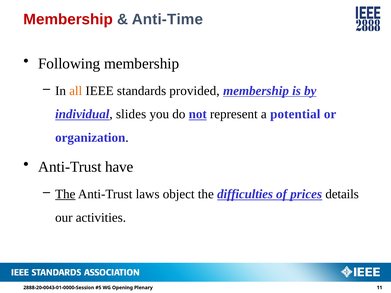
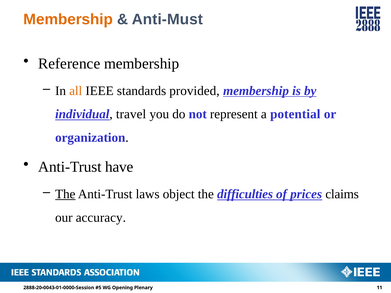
Membership at (68, 19) colour: red -> orange
Anti-Time: Anti-Time -> Anti-Must
Following: Following -> Reference
slides: slides -> travel
not underline: present -> none
details: details -> claims
activities: activities -> accuracy
